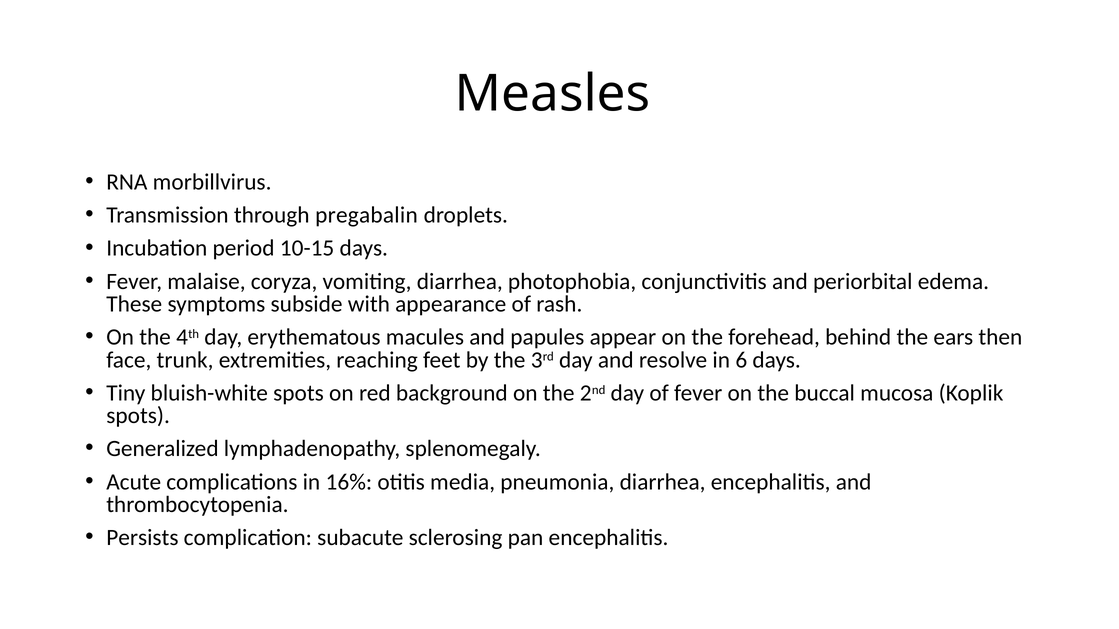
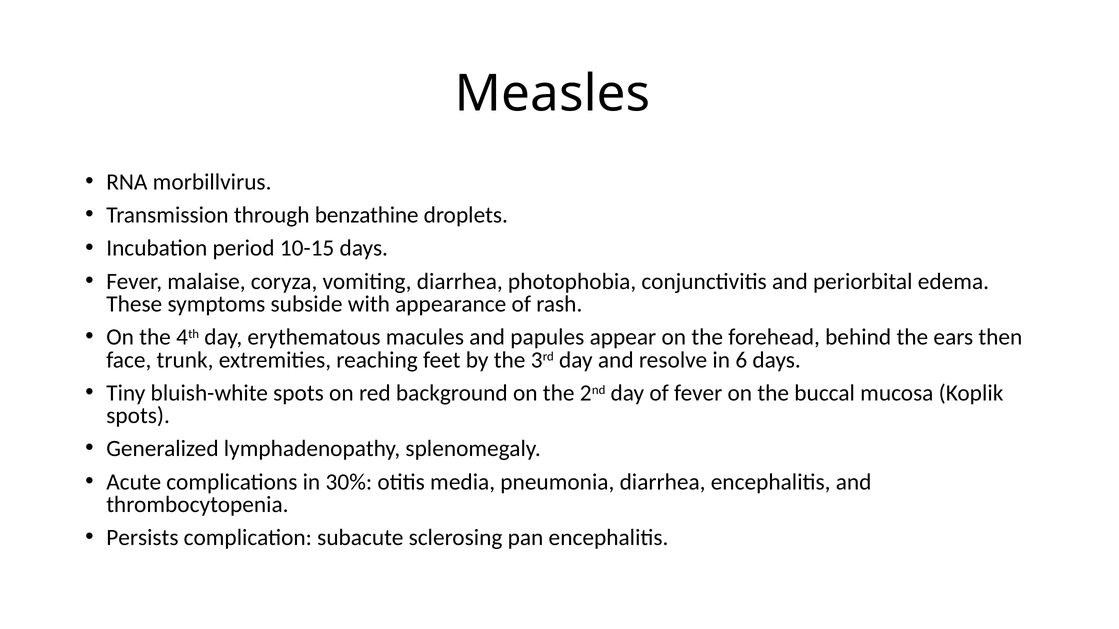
pregabalin: pregabalin -> benzathine
16%: 16% -> 30%
